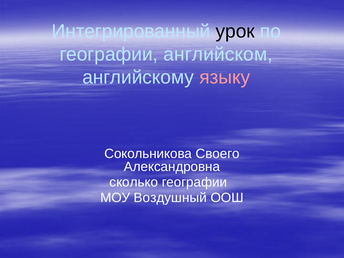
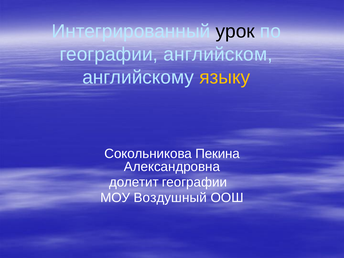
языку colour: pink -> yellow
Своего: Своего -> Пекина
сколько: сколько -> долетит
